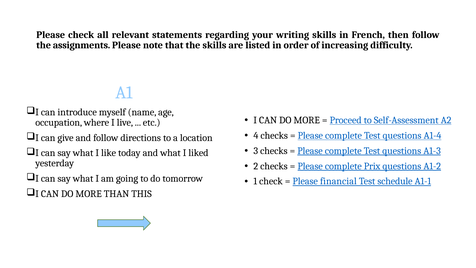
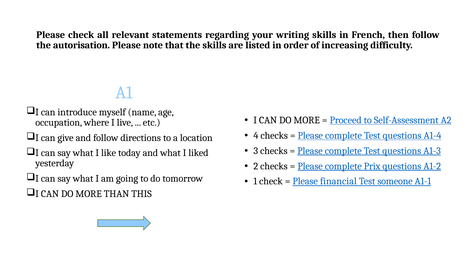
assignments: assignments -> autorisation
schedule: schedule -> someone
